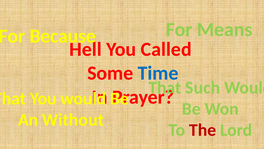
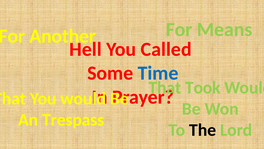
Because: Because -> Another
Such: Such -> Took
Without: Without -> Trespass
The colour: red -> black
